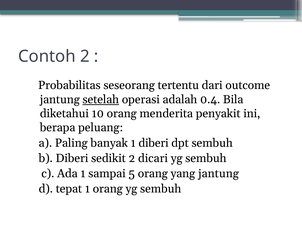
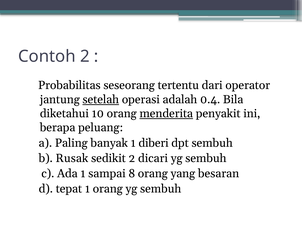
outcome: outcome -> operator
menderita underline: none -> present
b Diberi: Diberi -> Rusak
5: 5 -> 8
yang jantung: jantung -> besaran
